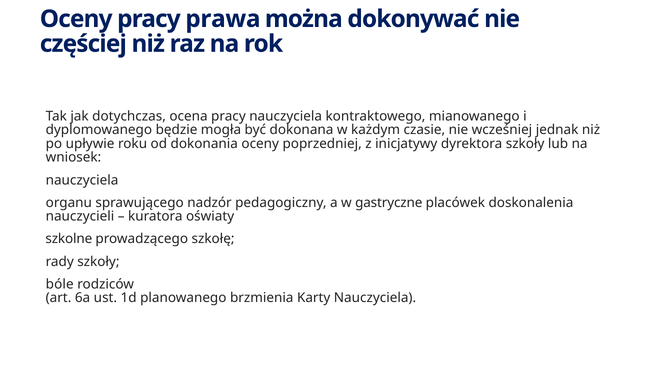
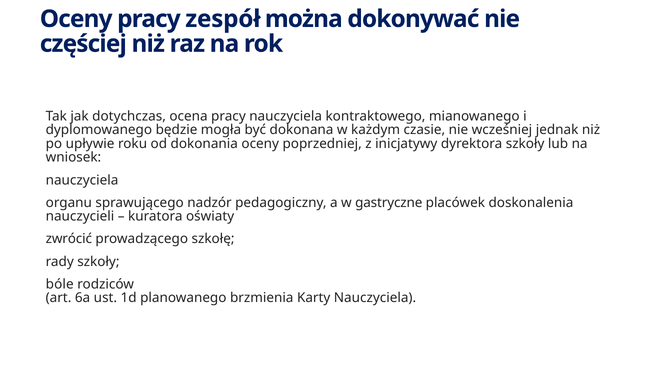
prawa: prawa -> zespół
szkolne: szkolne -> zwrócić
